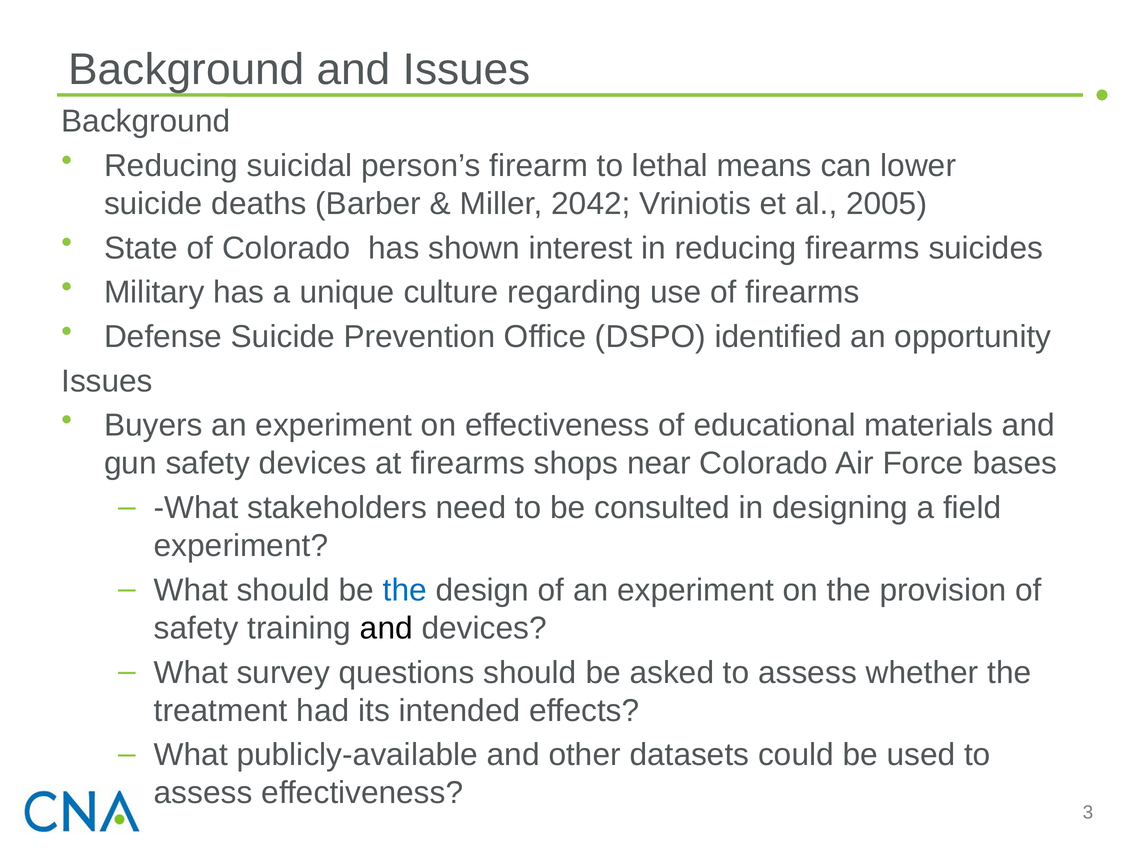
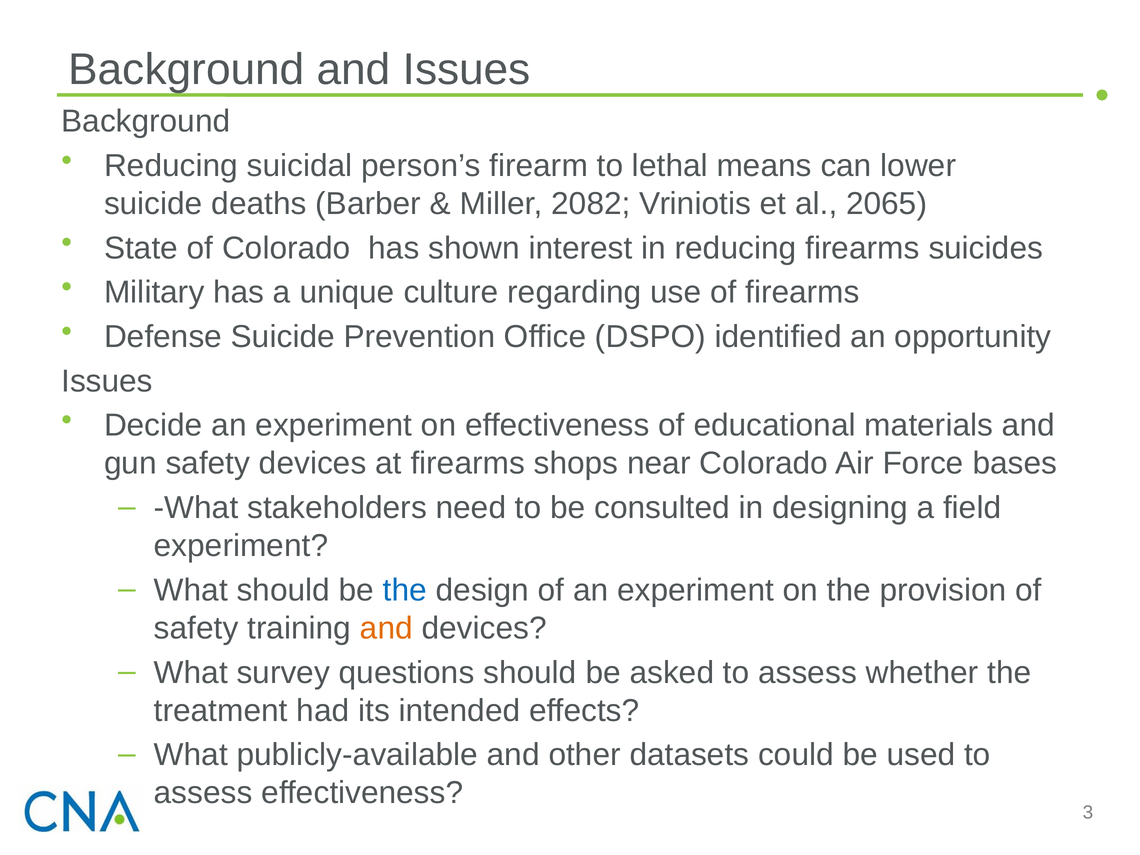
2042: 2042 -> 2082
2005: 2005 -> 2065
Buyers: Buyers -> Decide
and at (386, 628) colour: black -> orange
